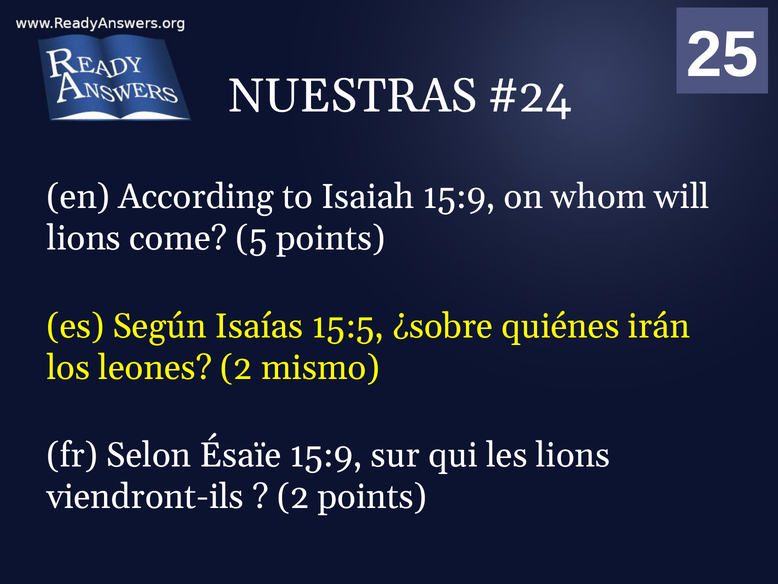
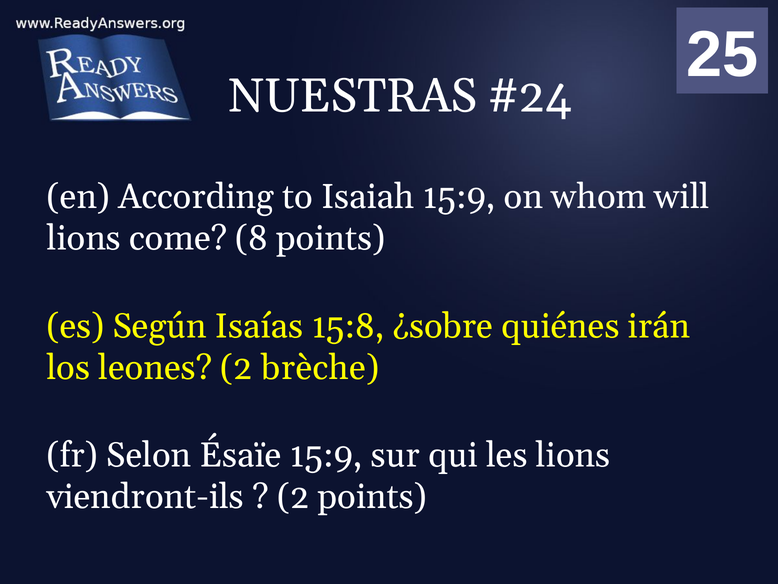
5: 5 -> 8
15:5: 15:5 -> 15:8
mismo: mismo -> brèche
